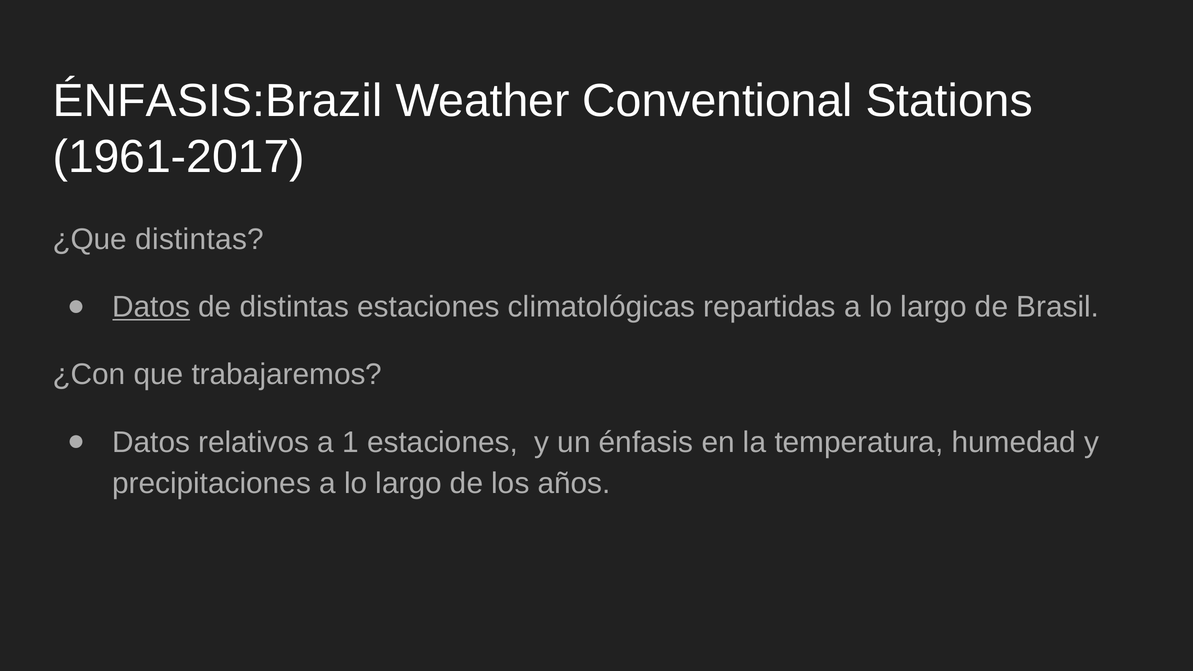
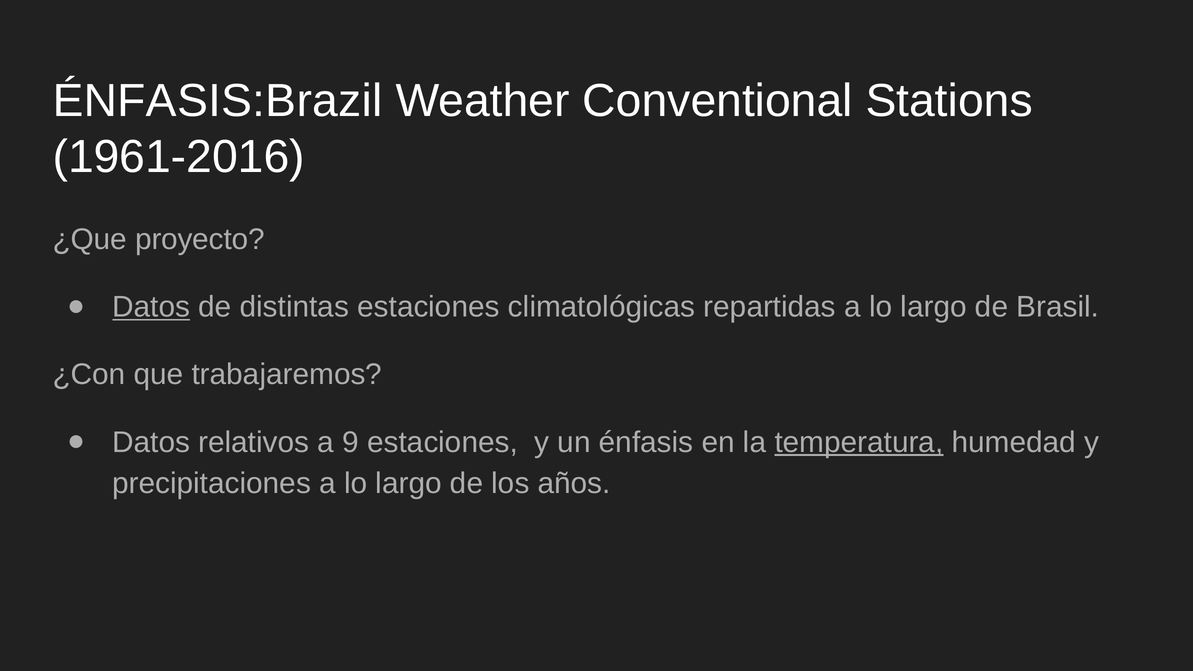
1961-2017: 1961-2017 -> 1961-2016
¿Que distintas: distintas -> proyecto
1: 1 -> 9
temperatura underline: none -> present
